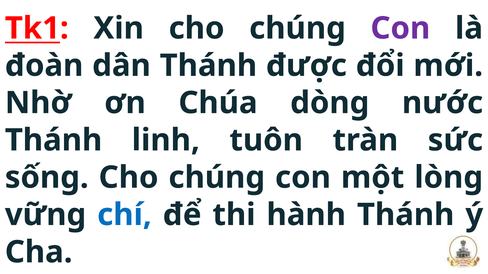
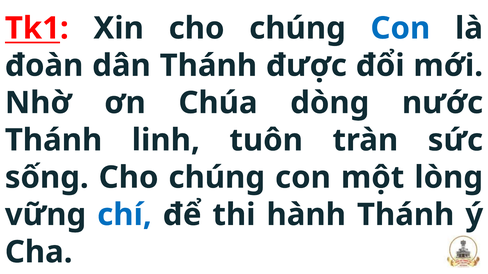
Con at (400, 28) colour: purple -> blue
